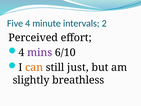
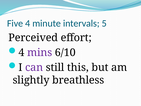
2: 2 -> 5
can colour: orange -> purple
just: just -> this
